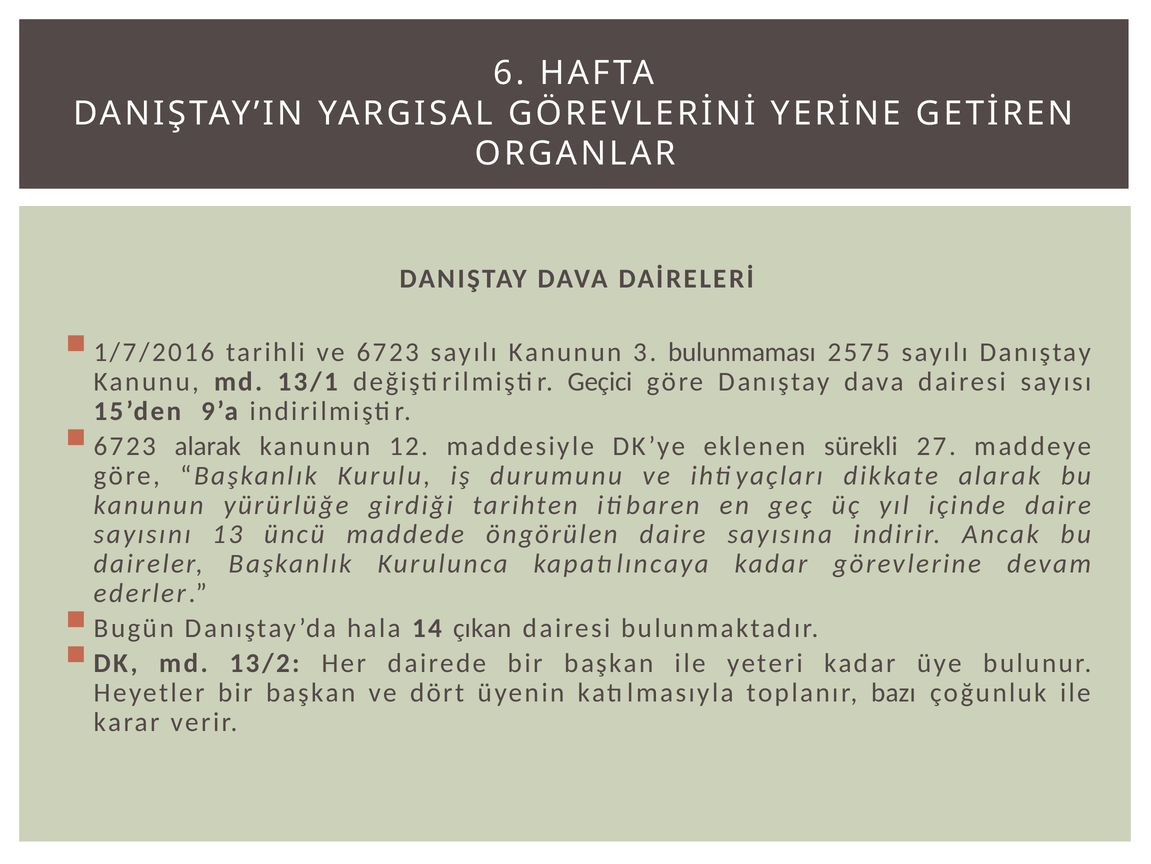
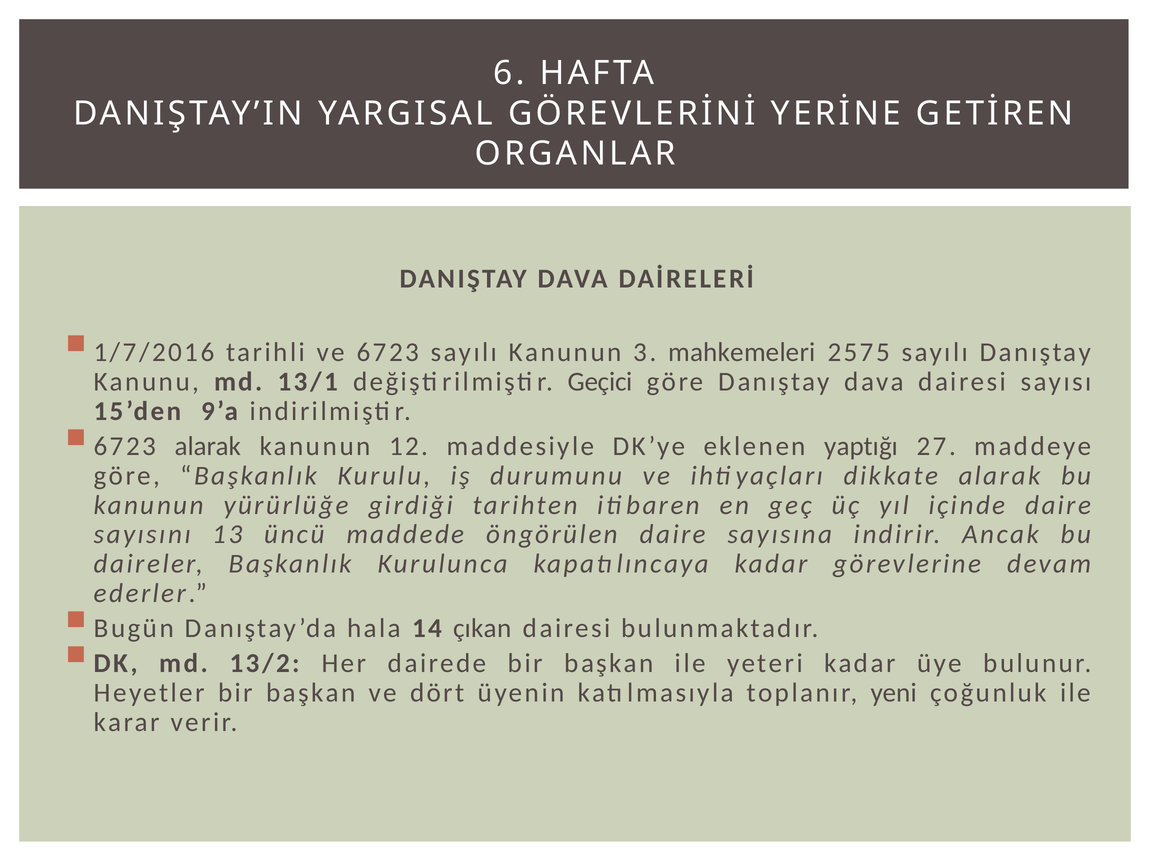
bulunmaması: bulunmaması -> mahkemeleri
sürekli: sürekli -> yaptığı
bazı: bazı -> yeni
